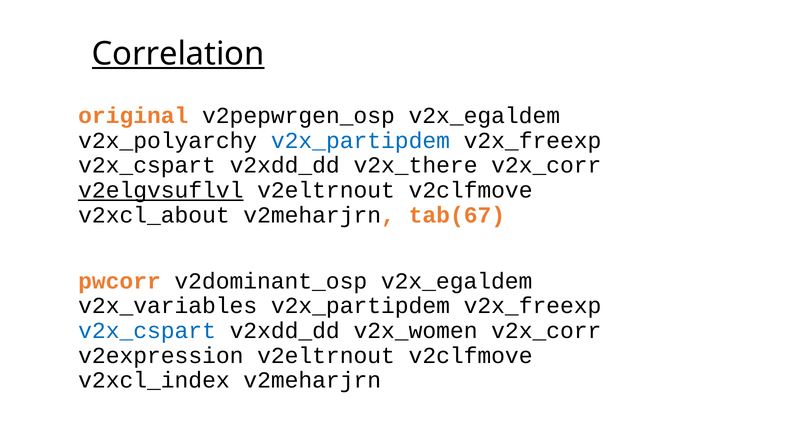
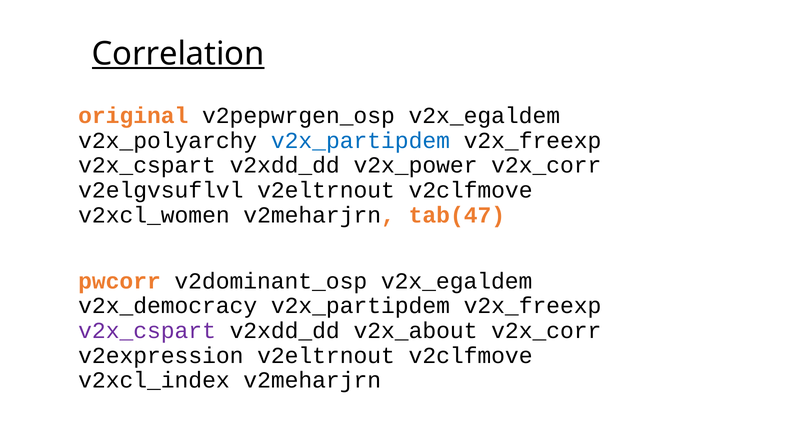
v2x_there: v2x_there -> v2x_power
v2elgvsuflvl underline: present -> none
v2xcl_about: v2xcl_about -> v2xcl_women
tab(67: tab(67 -> tab(47
v2x_variables: v2x_variables -> v2x_democracy
v2x_cspart at (147, 331) colour: blue -> purple
v2x_women: v2x_women -> v2x_about
